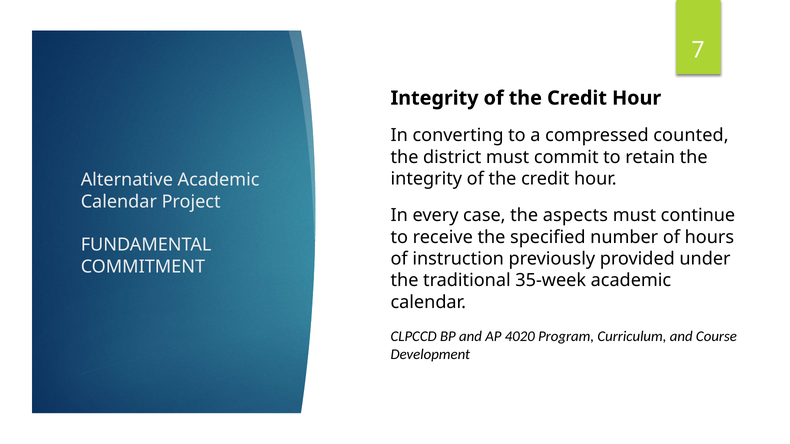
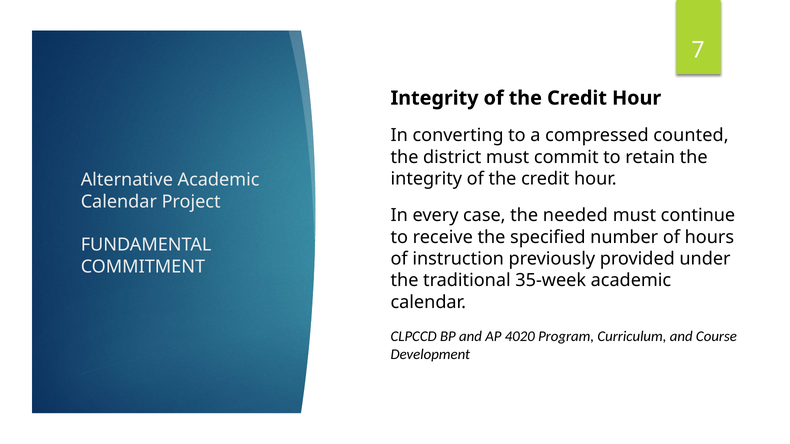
aspects: aspects -> needed
